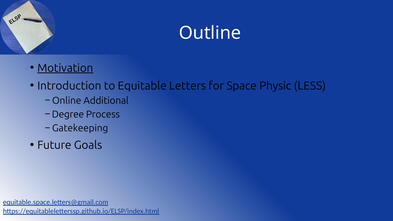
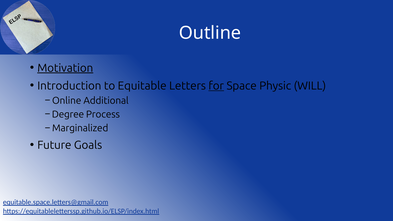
for underline: none -> present
LESS: LESS -> WILL
Gatekeeping: Gatekeeping -> Marginalized
